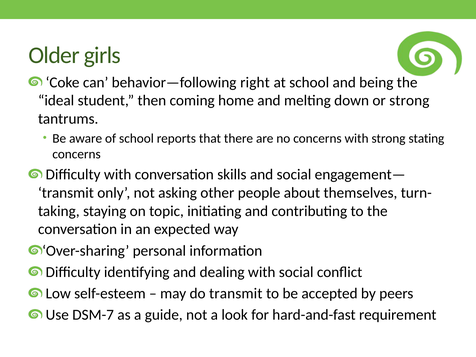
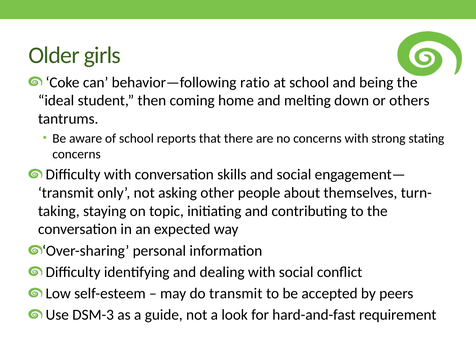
right: right -> ratio
or strong: strong -> others
DSM-7: DSM-7 -> DSM-3
